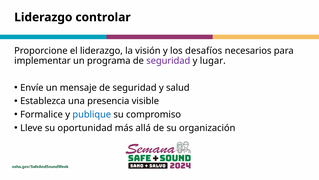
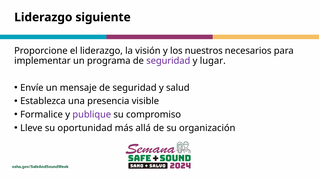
controlar: controlar -> siguiente
desafíos: desafíos -> nuestros
publique colour: blue -> purple
